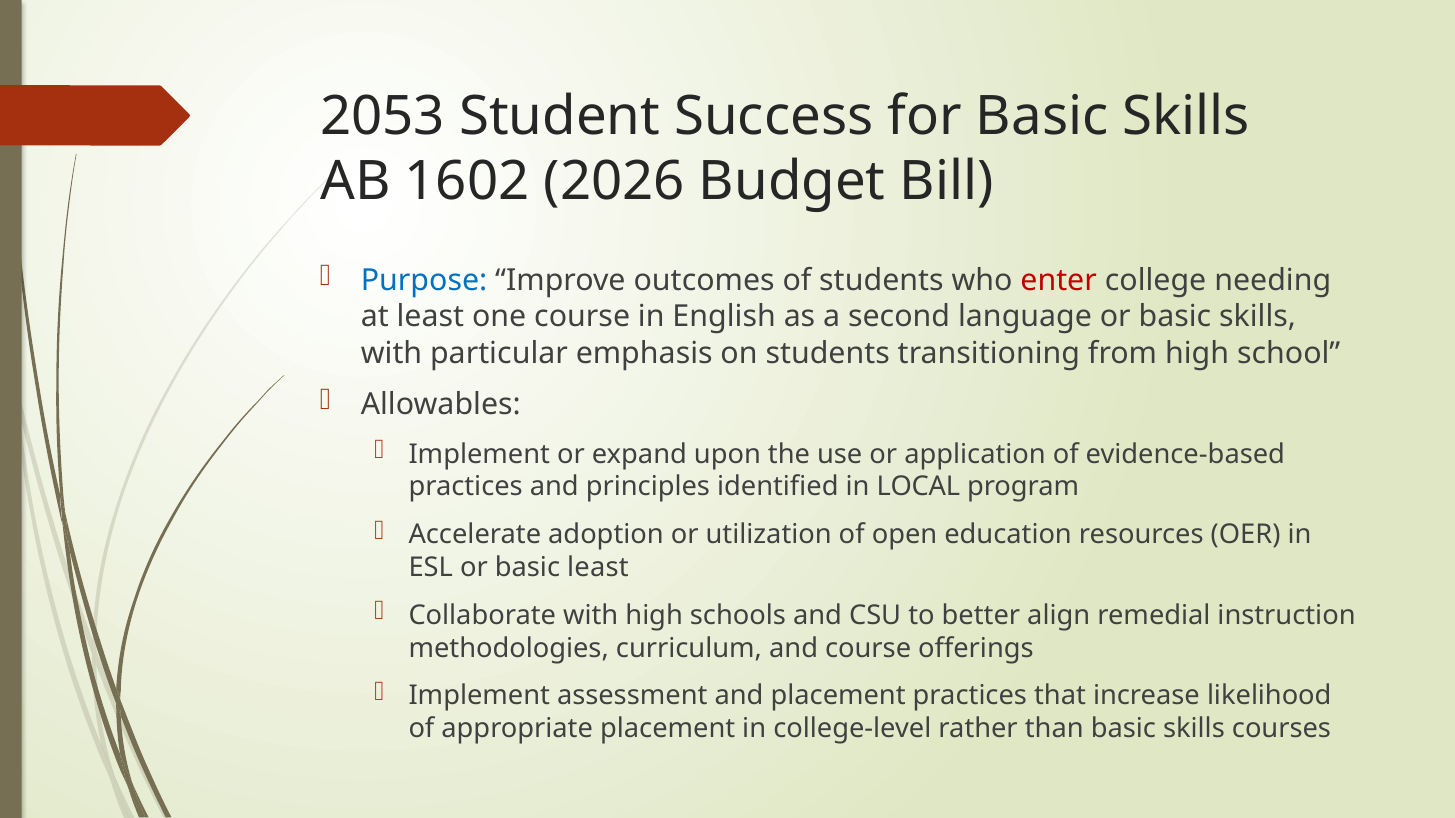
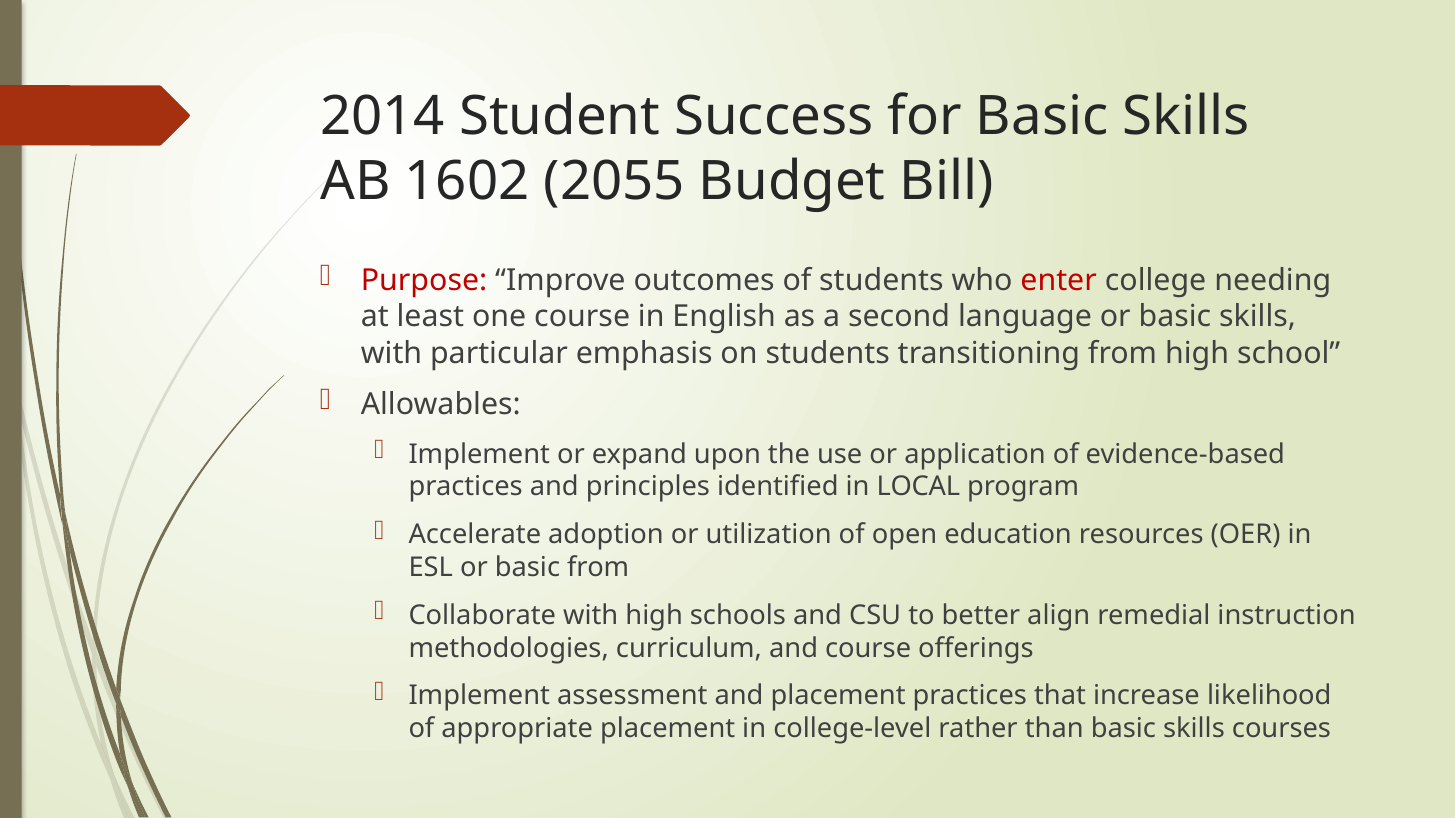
2053: 2053 -> 2014
2026: 2026 -> 2055
Purpose colour: blue -> red
basic least: least -> from
